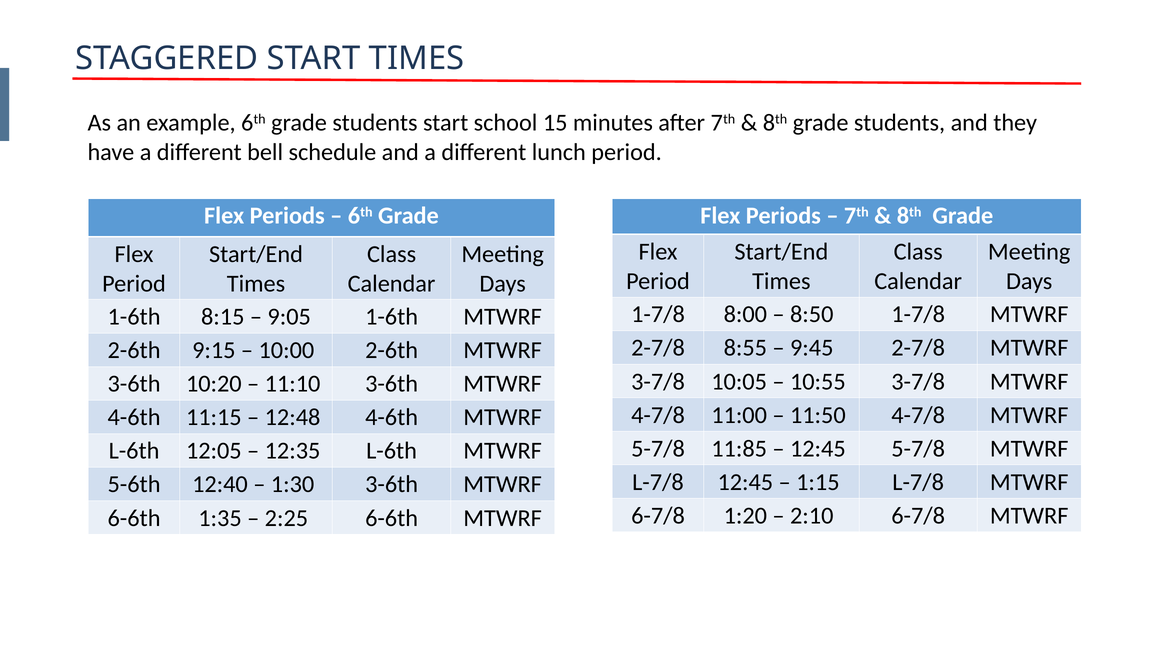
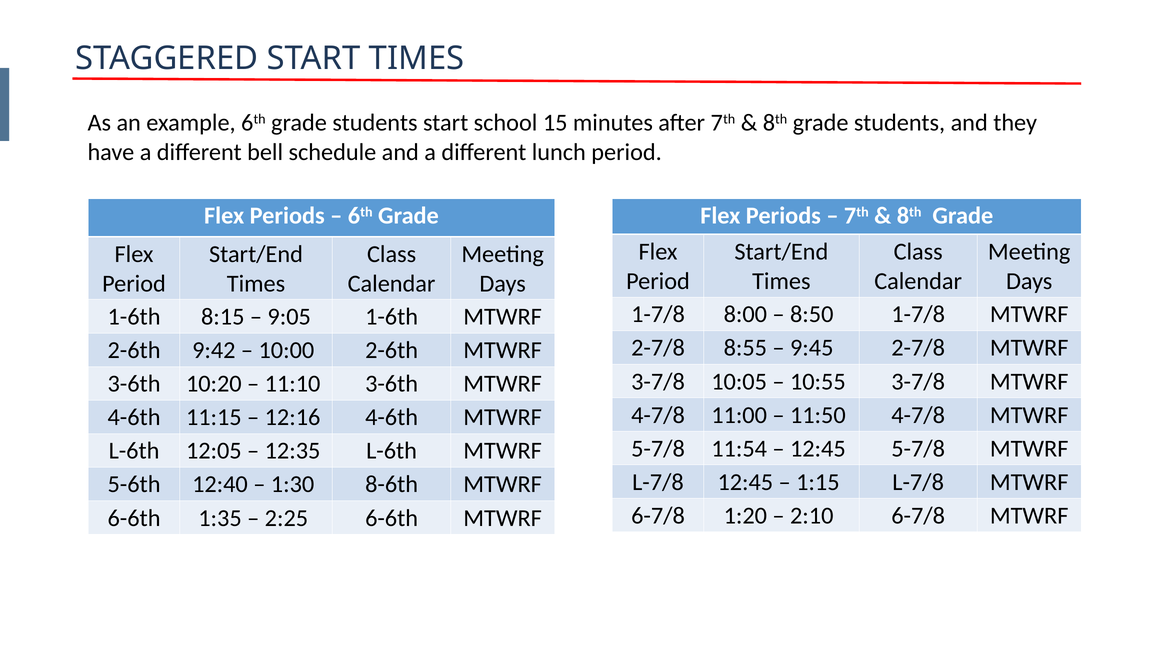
9:15: 9:15 -> 9:42
12:48: 12:48 -> 12:16
11:85: 11:85 -> 11:54
1:30 3-6th: 3-6th -> 8-6th
